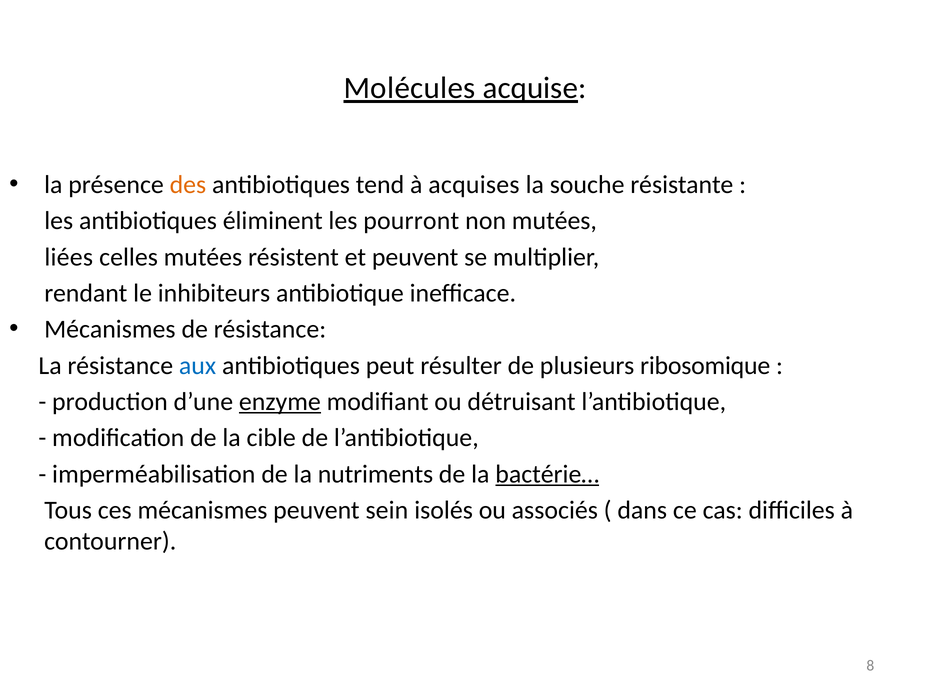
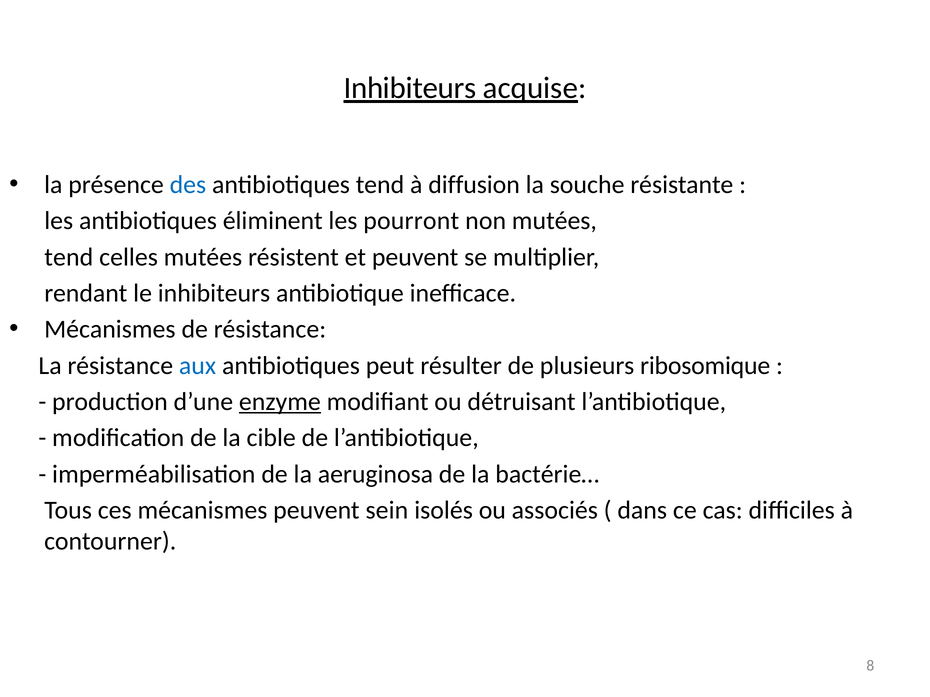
Molécules at (410, 88): Molécules -> Inhibiteurs
des colour: orange -> blue
acquises: acquises -> diffusion
liées at (69, 257): liées -> tend
nutriments: nutriments -> aeruginosa
bactérie… underline: present -> none
